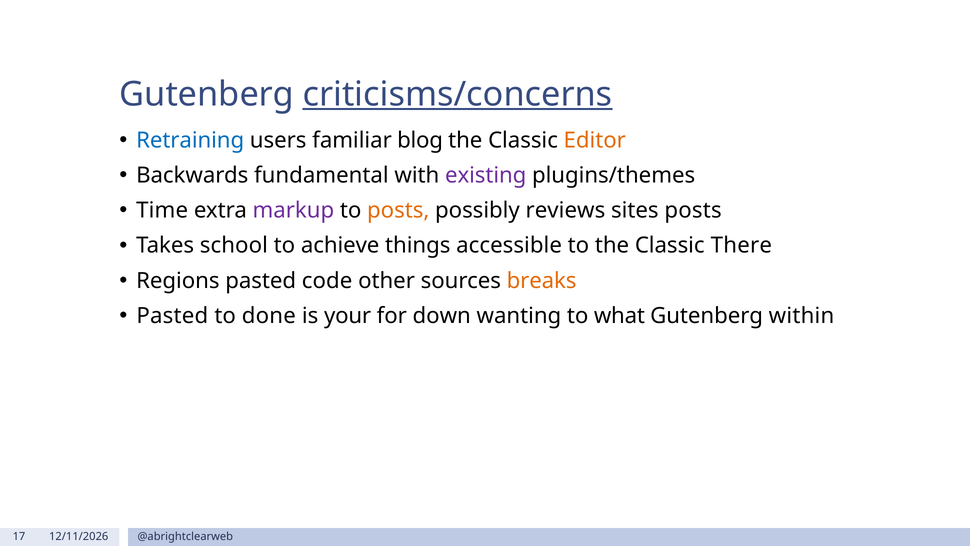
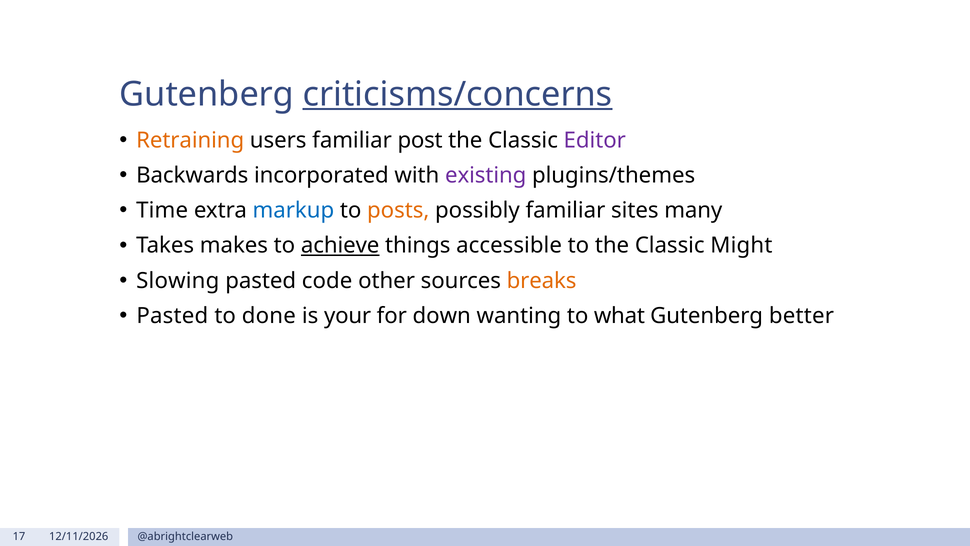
Retraining colour: blue -> orange
blog: blog -> post
Editor colour: orange -> purple
fundamental: fundamental -> incorporated
markup colour: purple -> blue
possibly reviews: reviews -> familiar
sites posts: posts -> many
school: school -> makes
achieve underline: none -> present
There: There -> Might
Regions: Regions -> Slowing
within: within -> better
